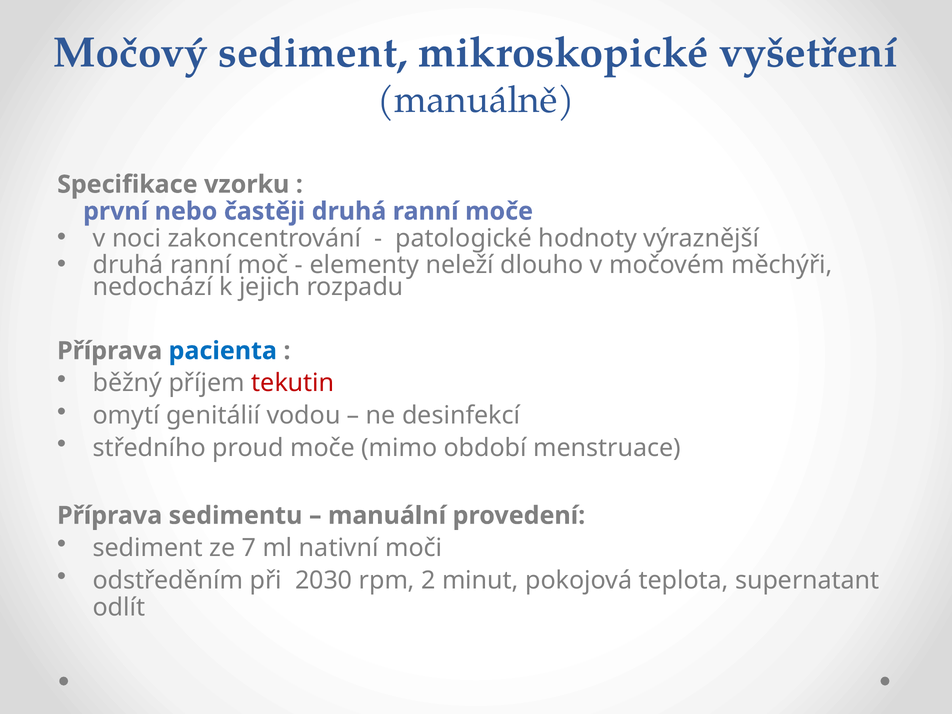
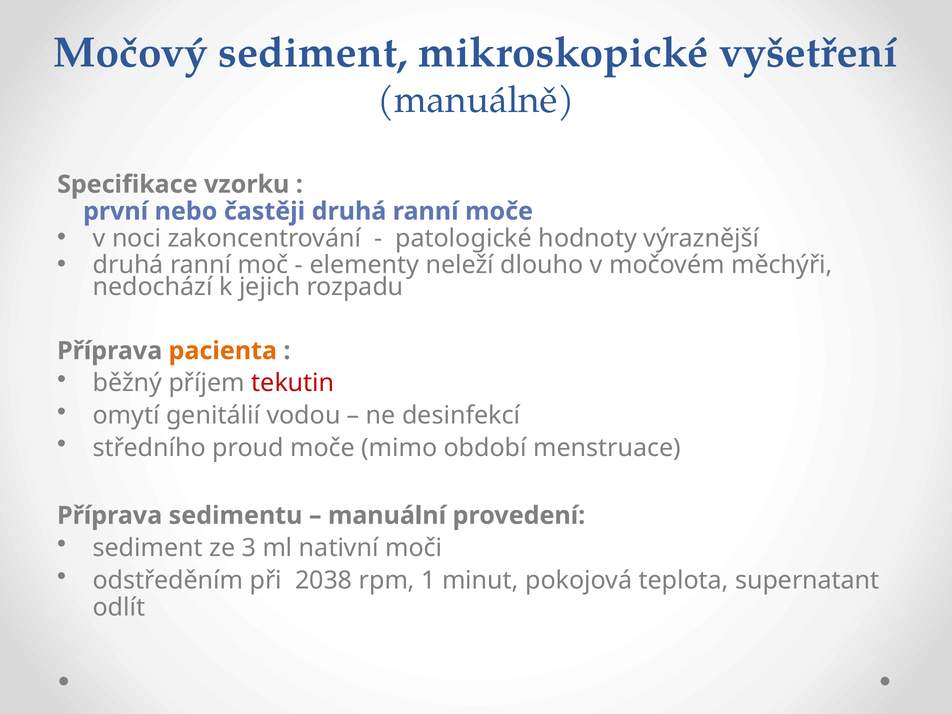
pacienta colour: blue -> orange
7: 7 -> 3
2030: 2030 -> 2038
2: 2 -> 1
